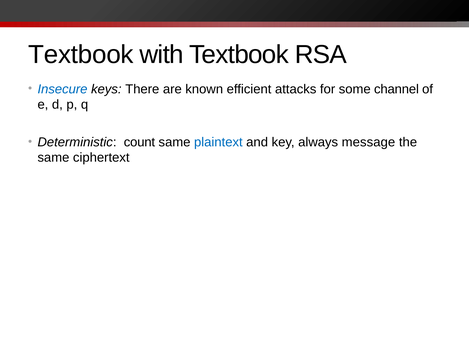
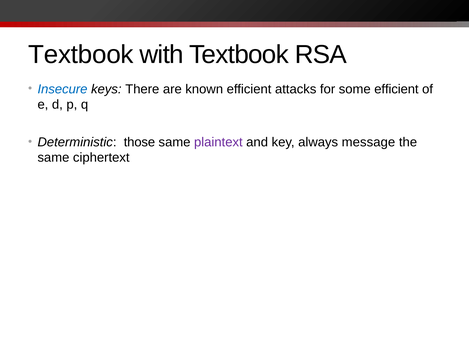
some channel: channel -> efficient
count: count -> those
plaintext colour: blue -> purple
